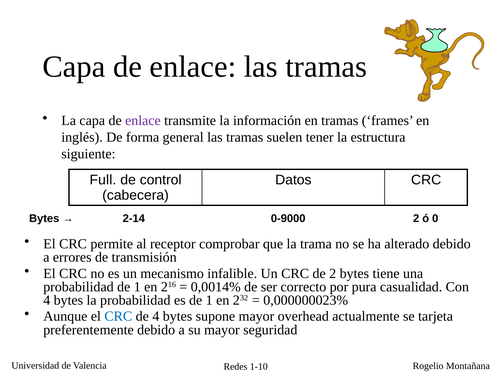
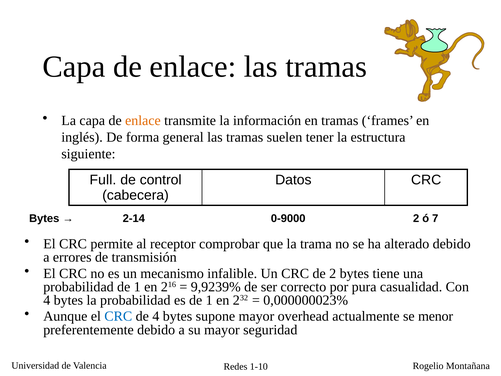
enlace at (143, 120) colour: purple -> orange
0: 0 -> 7
0,0014%: 0,0014% -> 9,9239%
tarjeta: tarjeta -> menor
